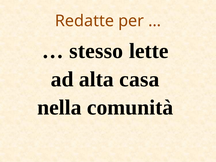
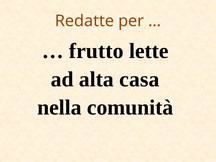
stesso: stesso -> frutto
